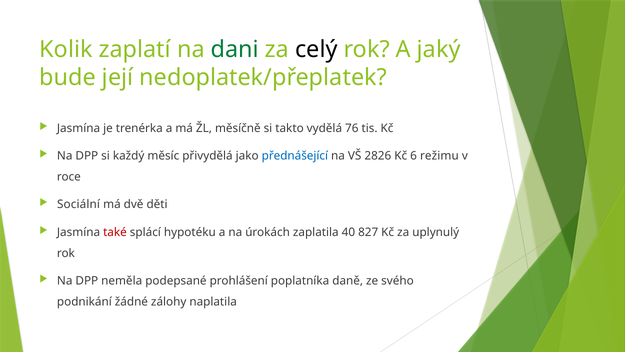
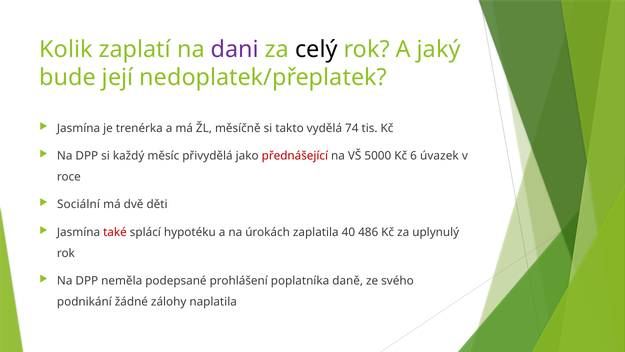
dani colour: green -> purple
76: 76 -> 74
přednášející colour: blue -> red
2826: 2826 -> 5000
režimu: režimu -> úvazek
827: 827 -> 486
